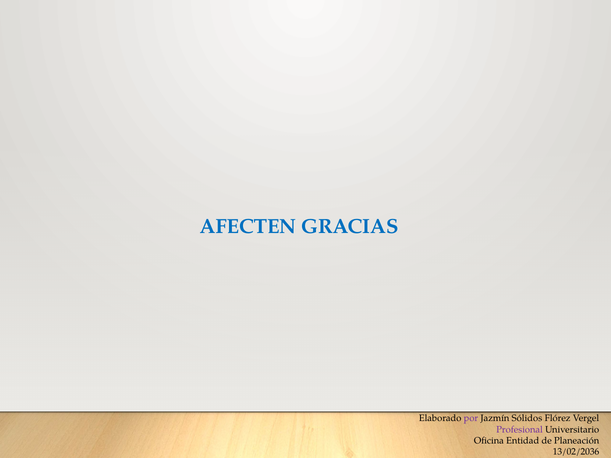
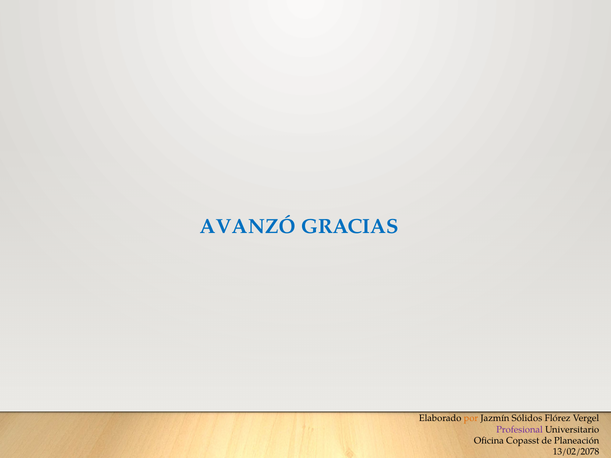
AFECTEN: AFECTEN -> AVANZÓ
por colour: purple -> orange
Entidad: Entidad -> Copasst
13/02/2036: 13/02/2036 -> 13/02/2078
